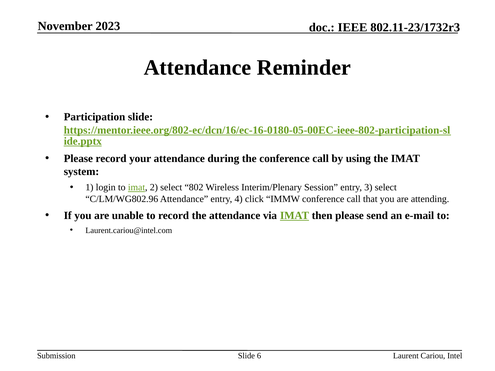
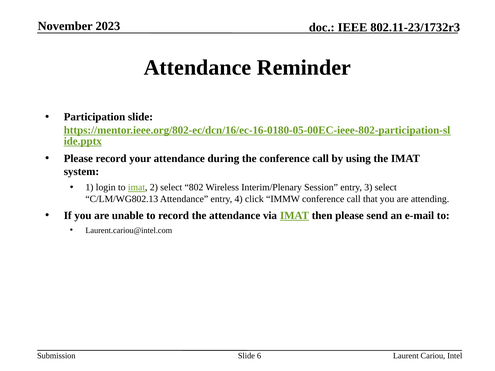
C/LM/WG802.96: C/LM/WG802.96 -> C/LM/WG802.13
